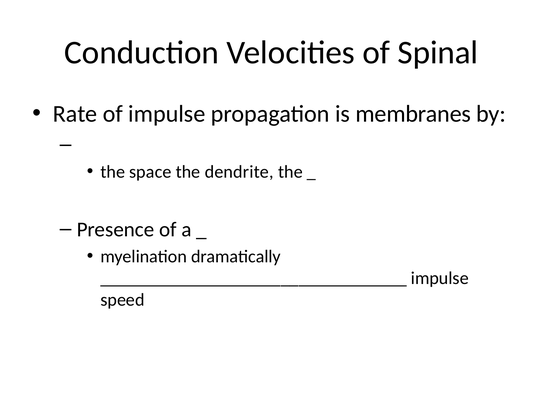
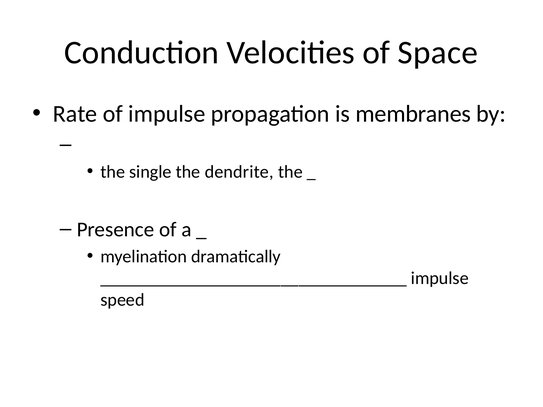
Spinal: Spinal -> Space
space: space -> single
